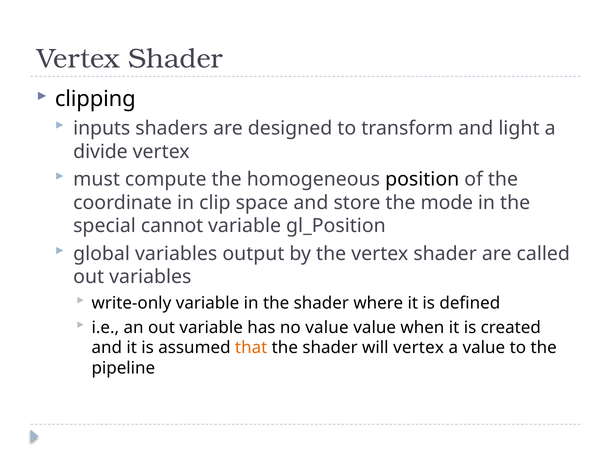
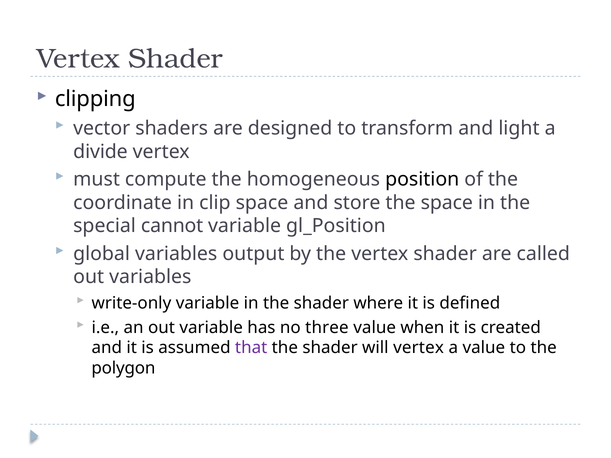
inputs: inputs -> vector
the mode: mode -> space
no value: value -> three
that colour: orange -> purple
pipeline: pipeline -> polygon
